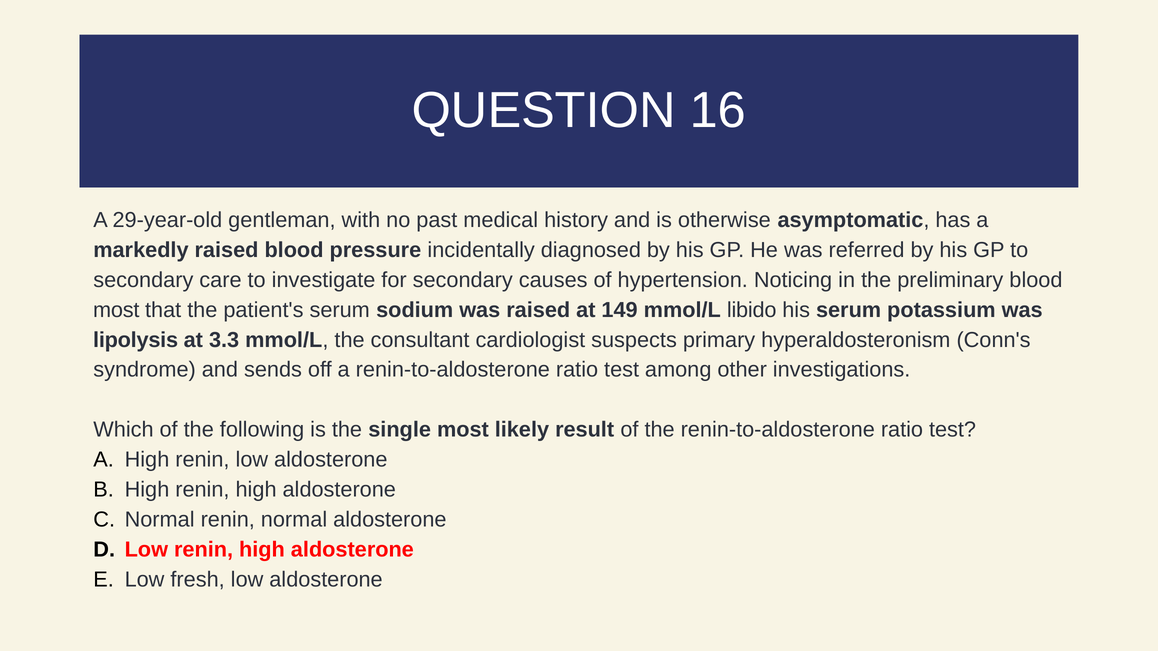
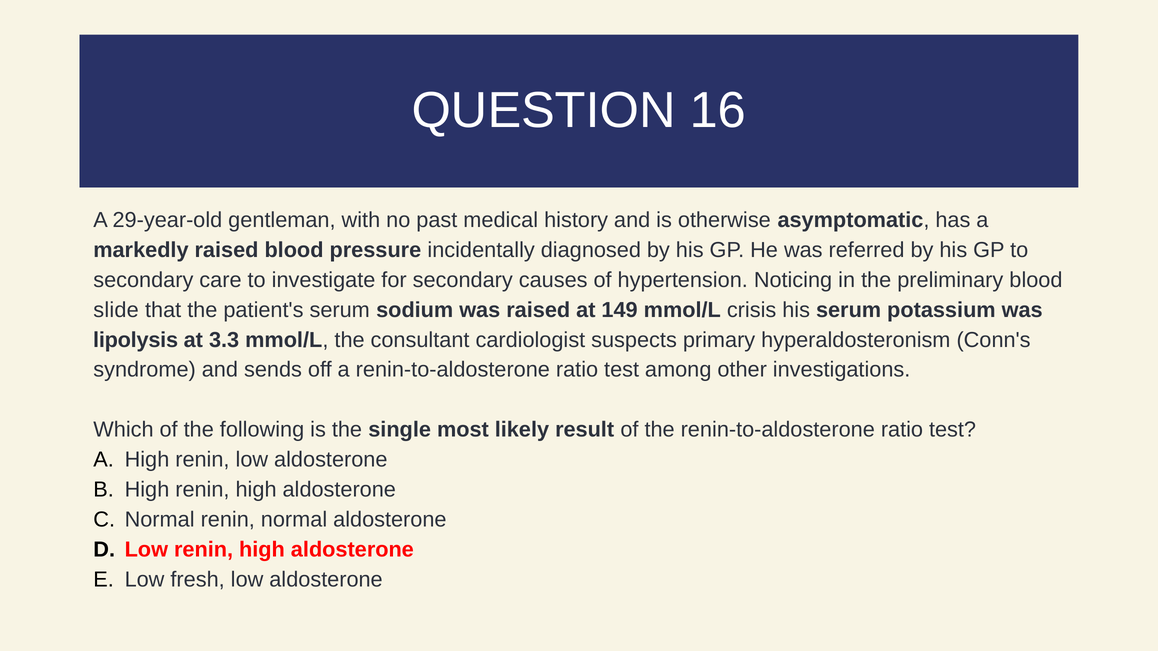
most at (116, 310): most -> slide
libido: libido -> crisis
